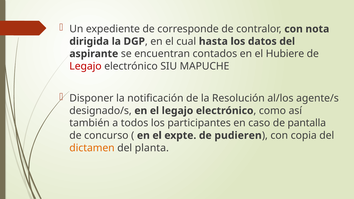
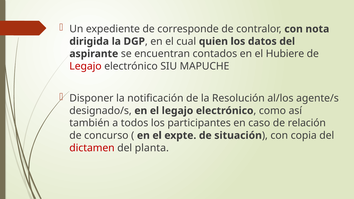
hasta: hasta -> quien
pantalla: pantalla -> relación
pudieren: pudieren -> situación
dictamen colour: orange -> red
